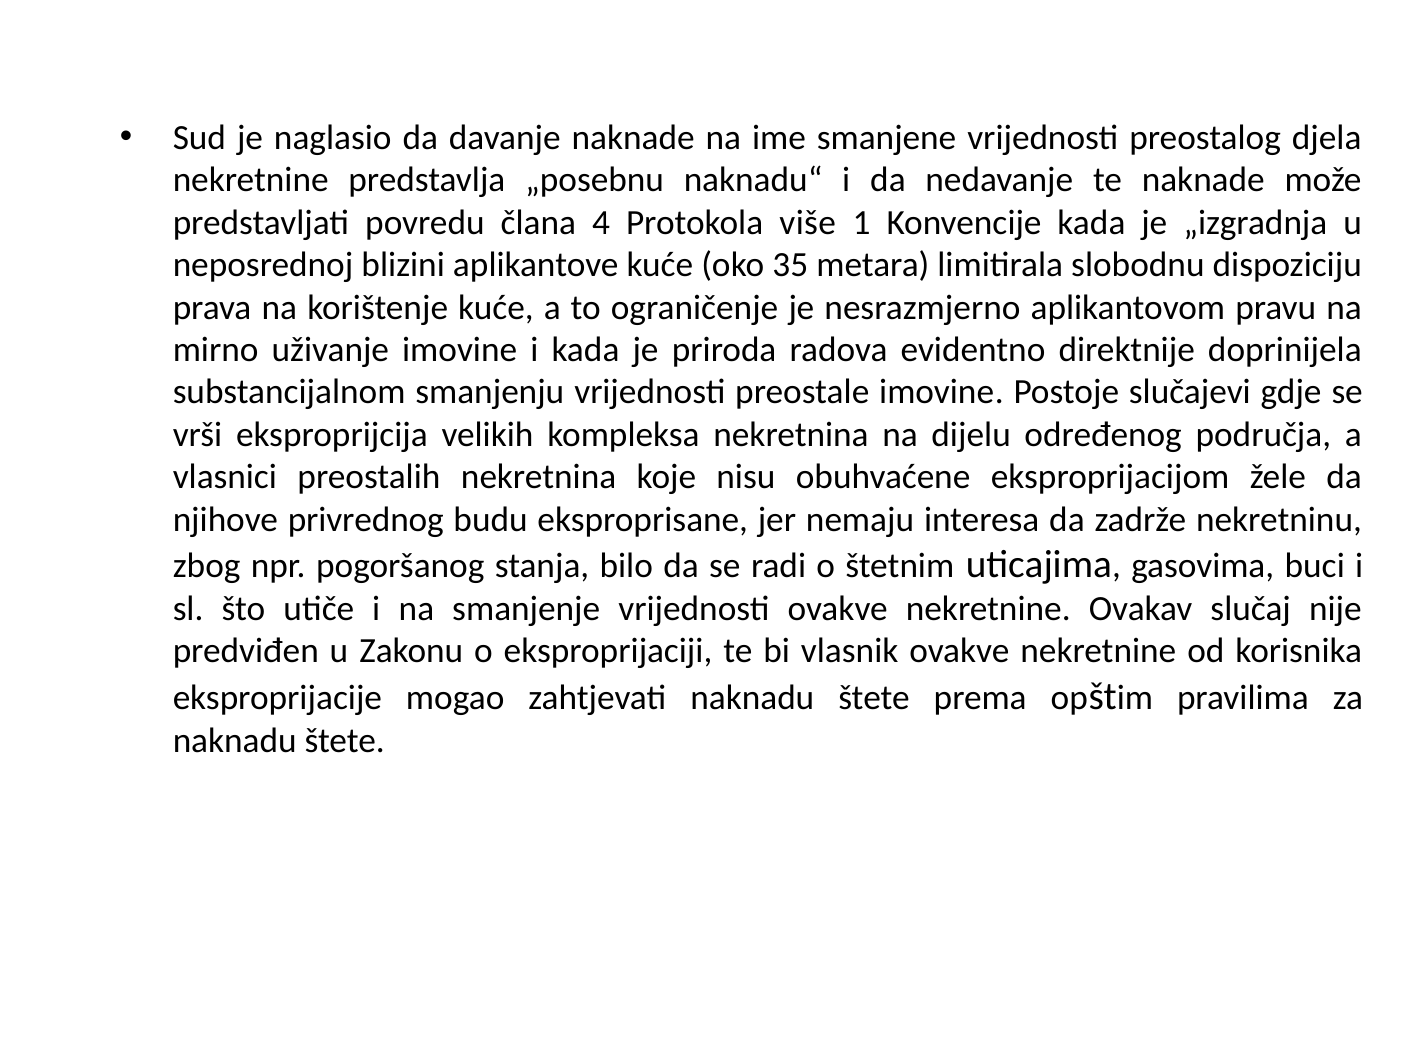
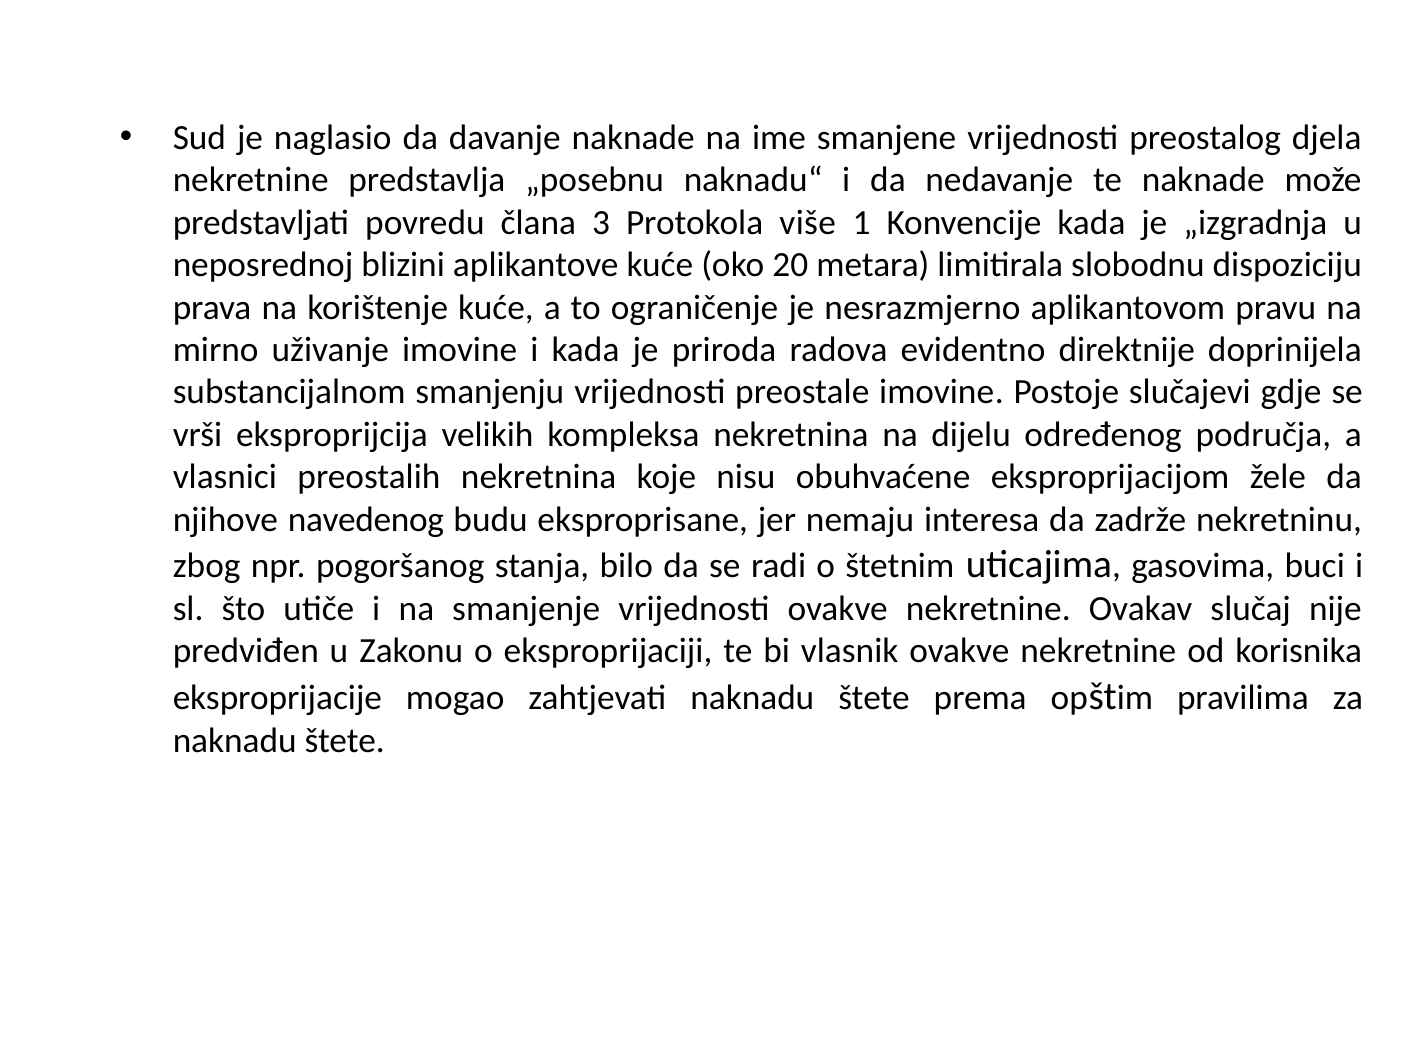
4: 4 -> 3
35: 35 -> 20
privrednog: privrednog -> navedenog
